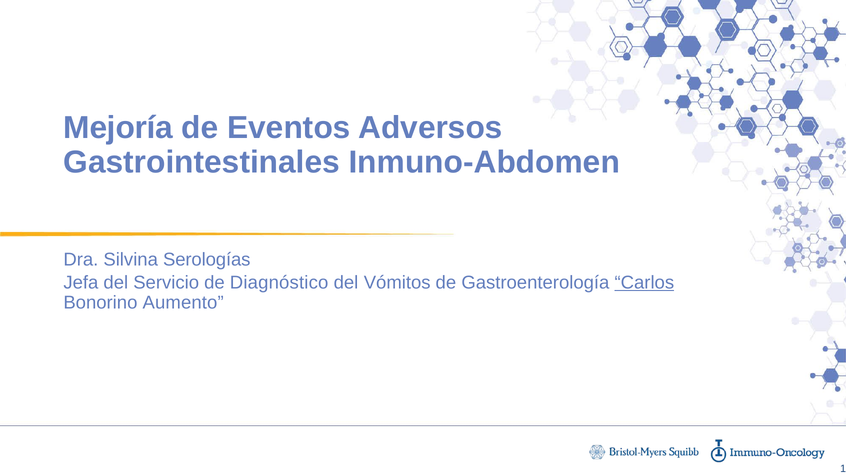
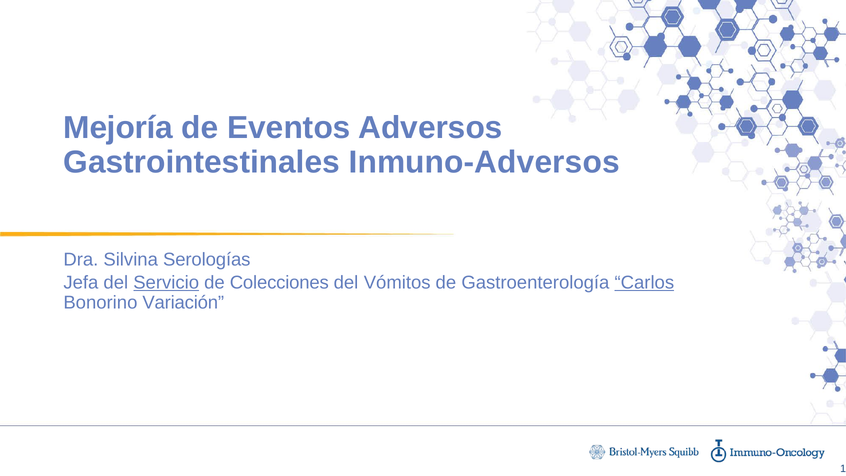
Inmuno-Abdomen: Inmuno-Abdomen -> Inmuno-Adversos
Servicio underline: none -> present
Diagnóstico: Diagnóstico -> Colecciones
Aumento: Aumento -> Variación
